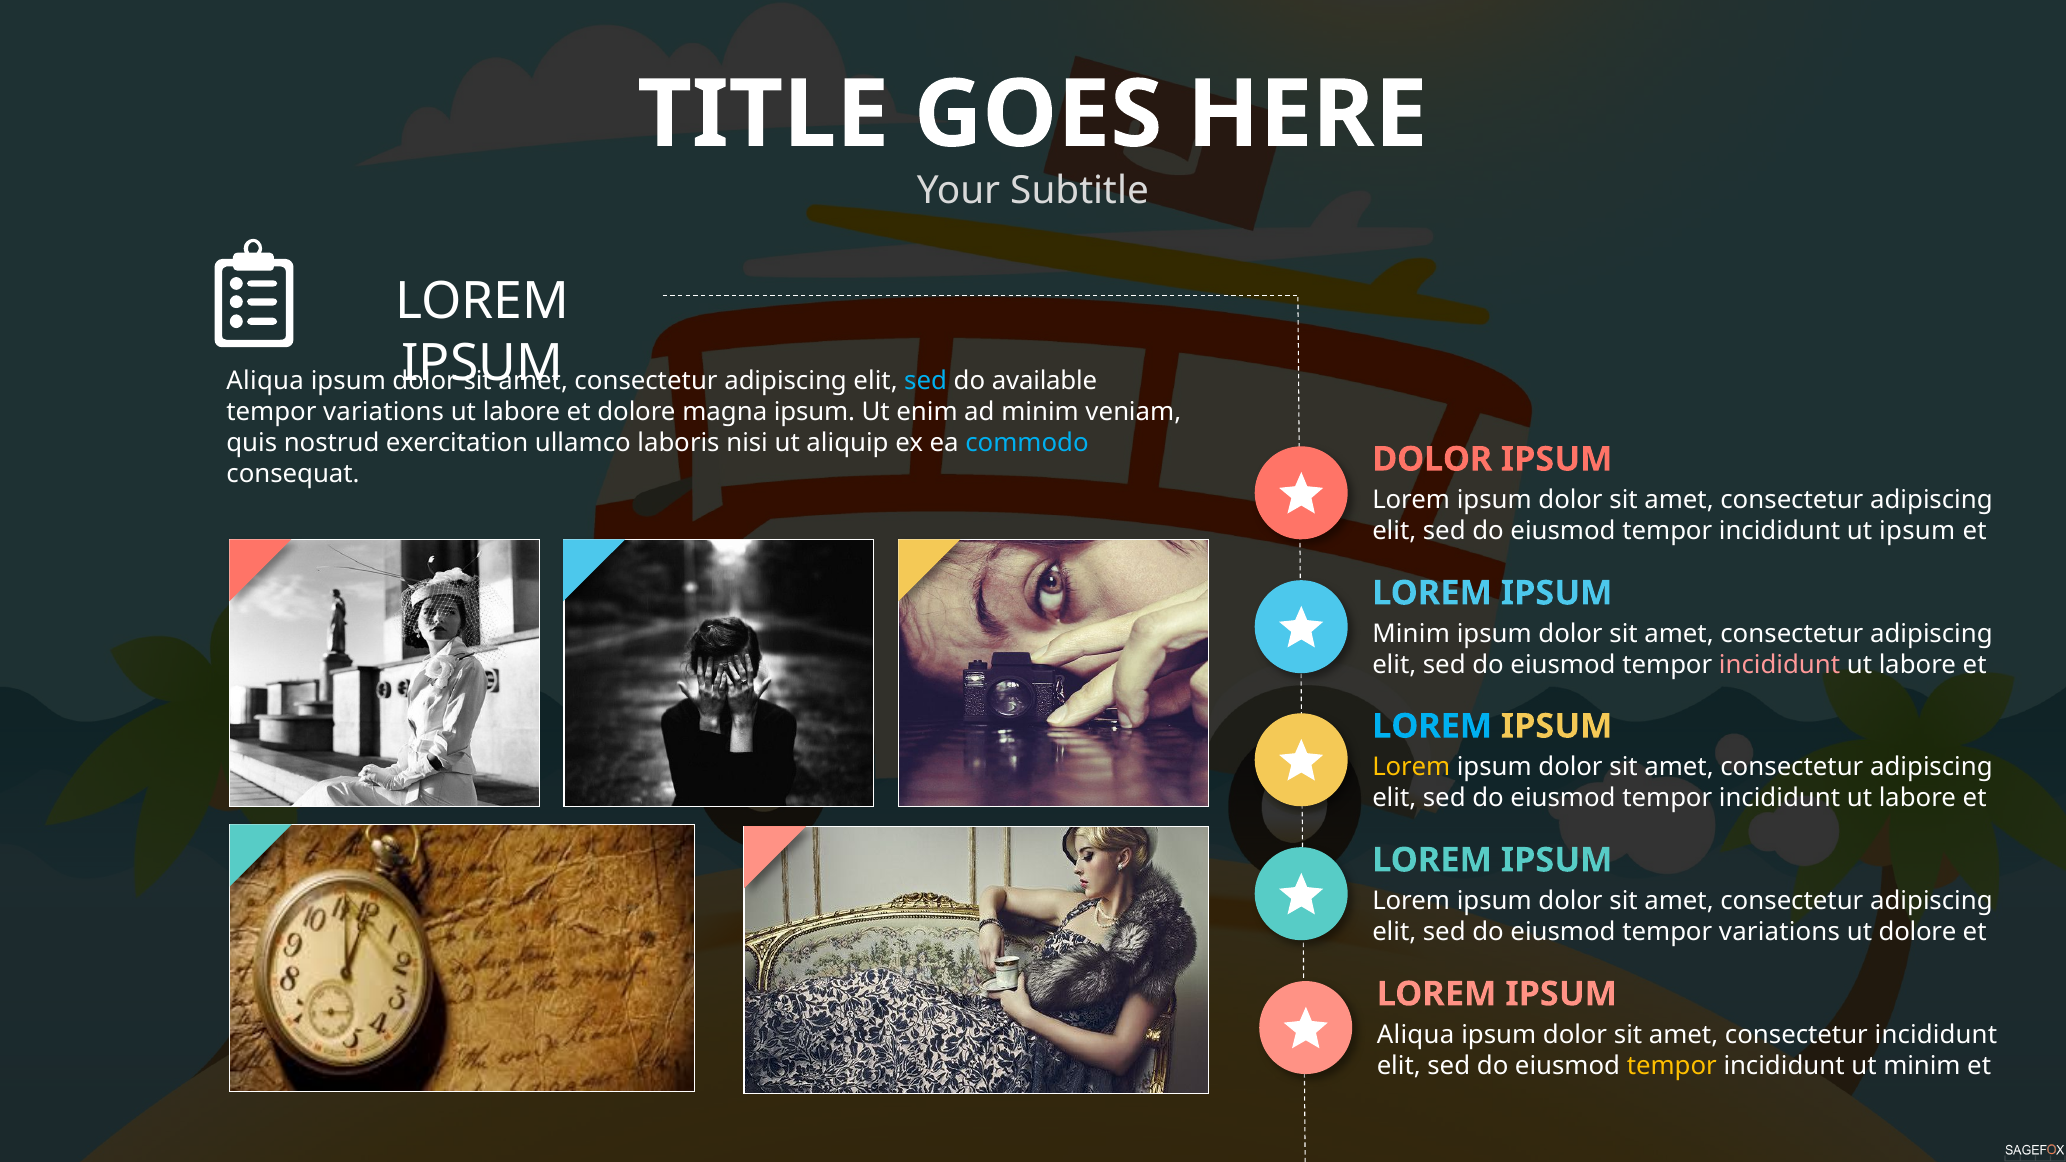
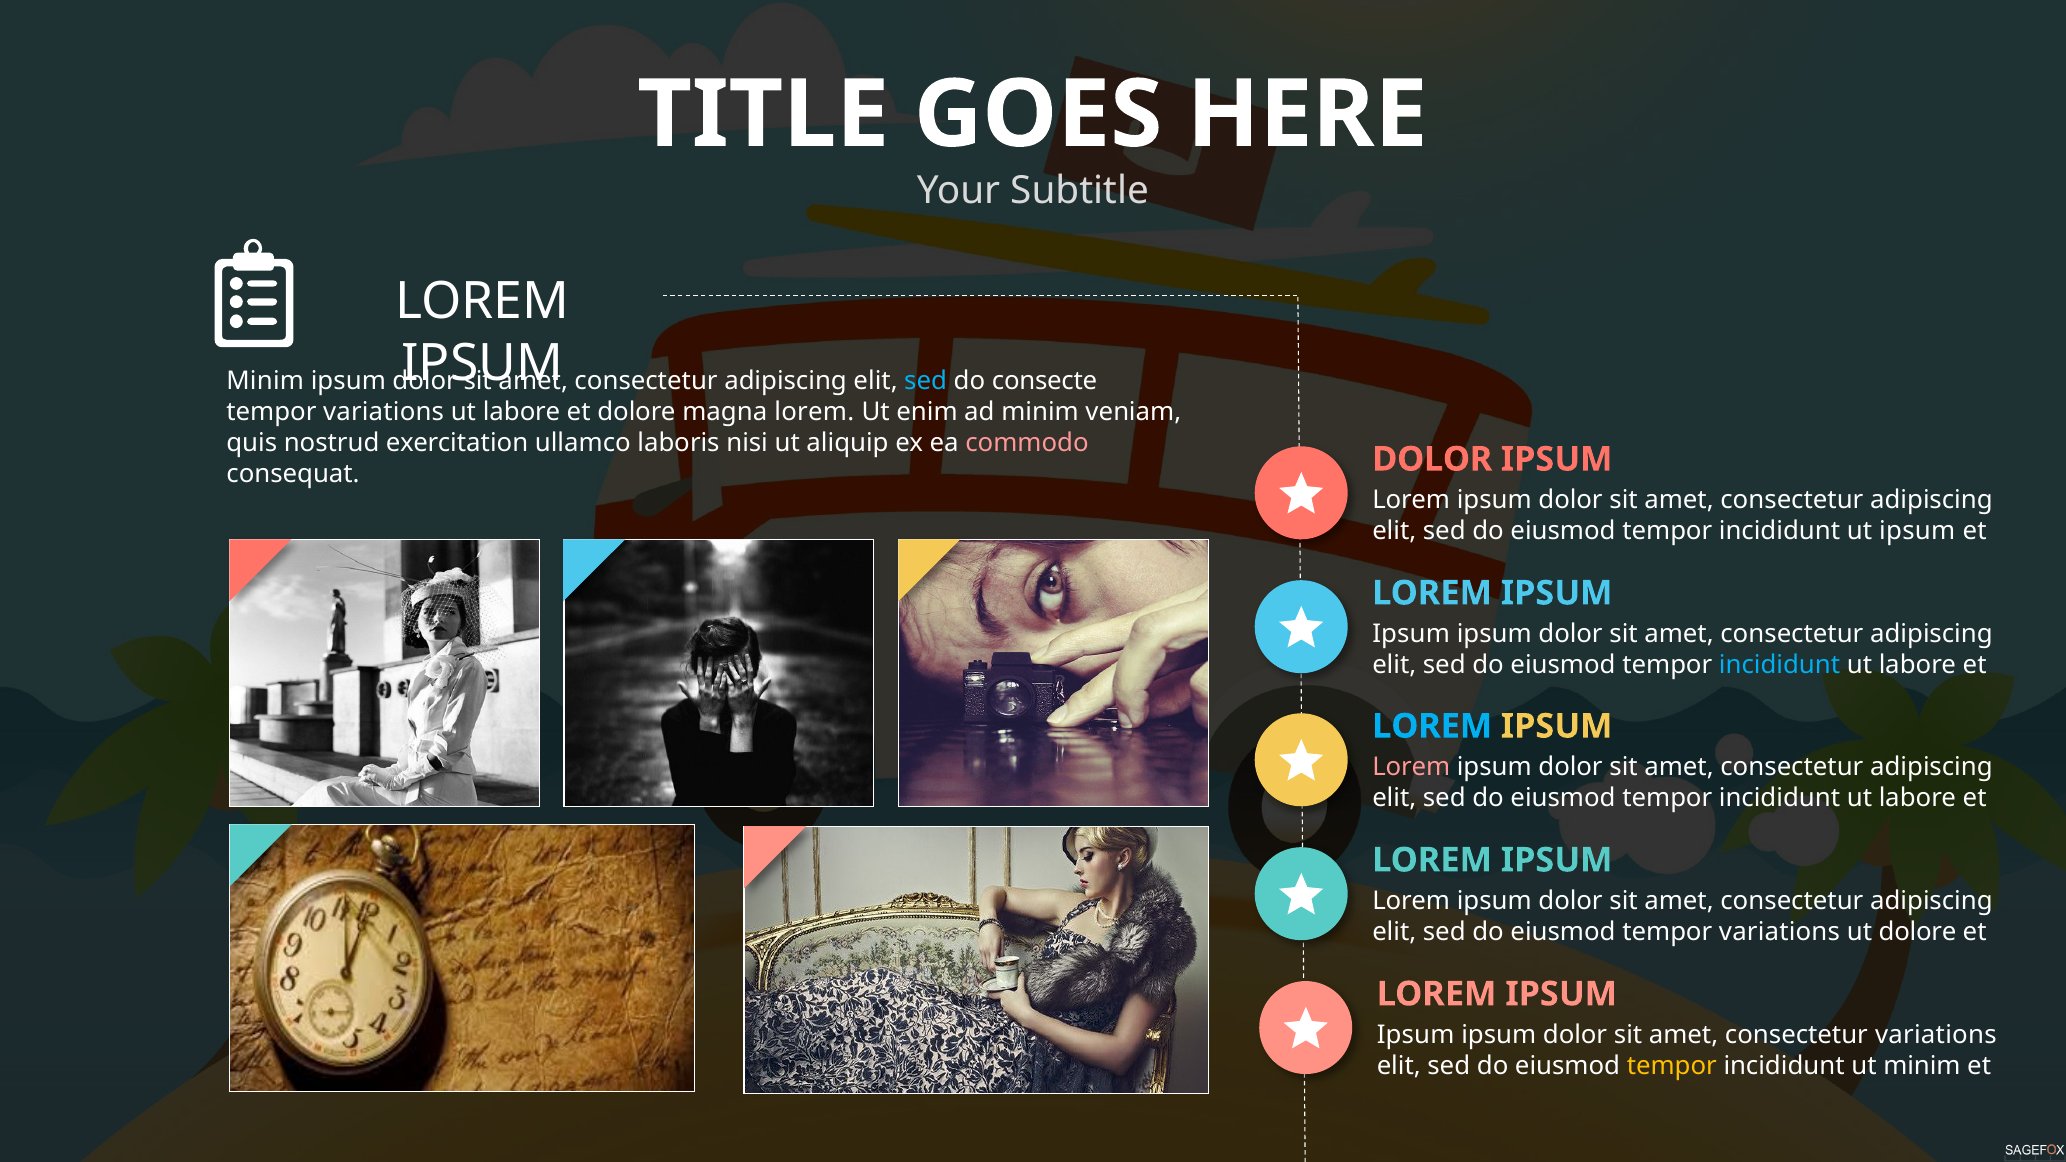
Aliqua at (265, 381): Aliqua -> Minim
available: available -> consecte
magna ipsum: ipsum -> lorem
commodo colour: light blue -> pink
Minim at (1411, 634): Minim -> Ipsum
incididunt at (1780, 665) colour: pink -> light blue
Lorem at (1411, 767) colour: yellow -> pink
Aliqua at (1416, 1035): Aliqua -> Ipsum
consectetur incididunt: incididunt -> variations
